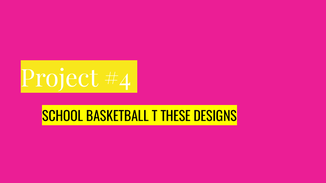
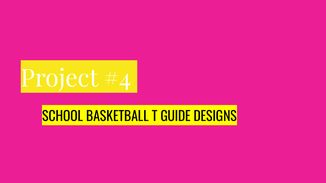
THESE: THESE -> GUIDE
